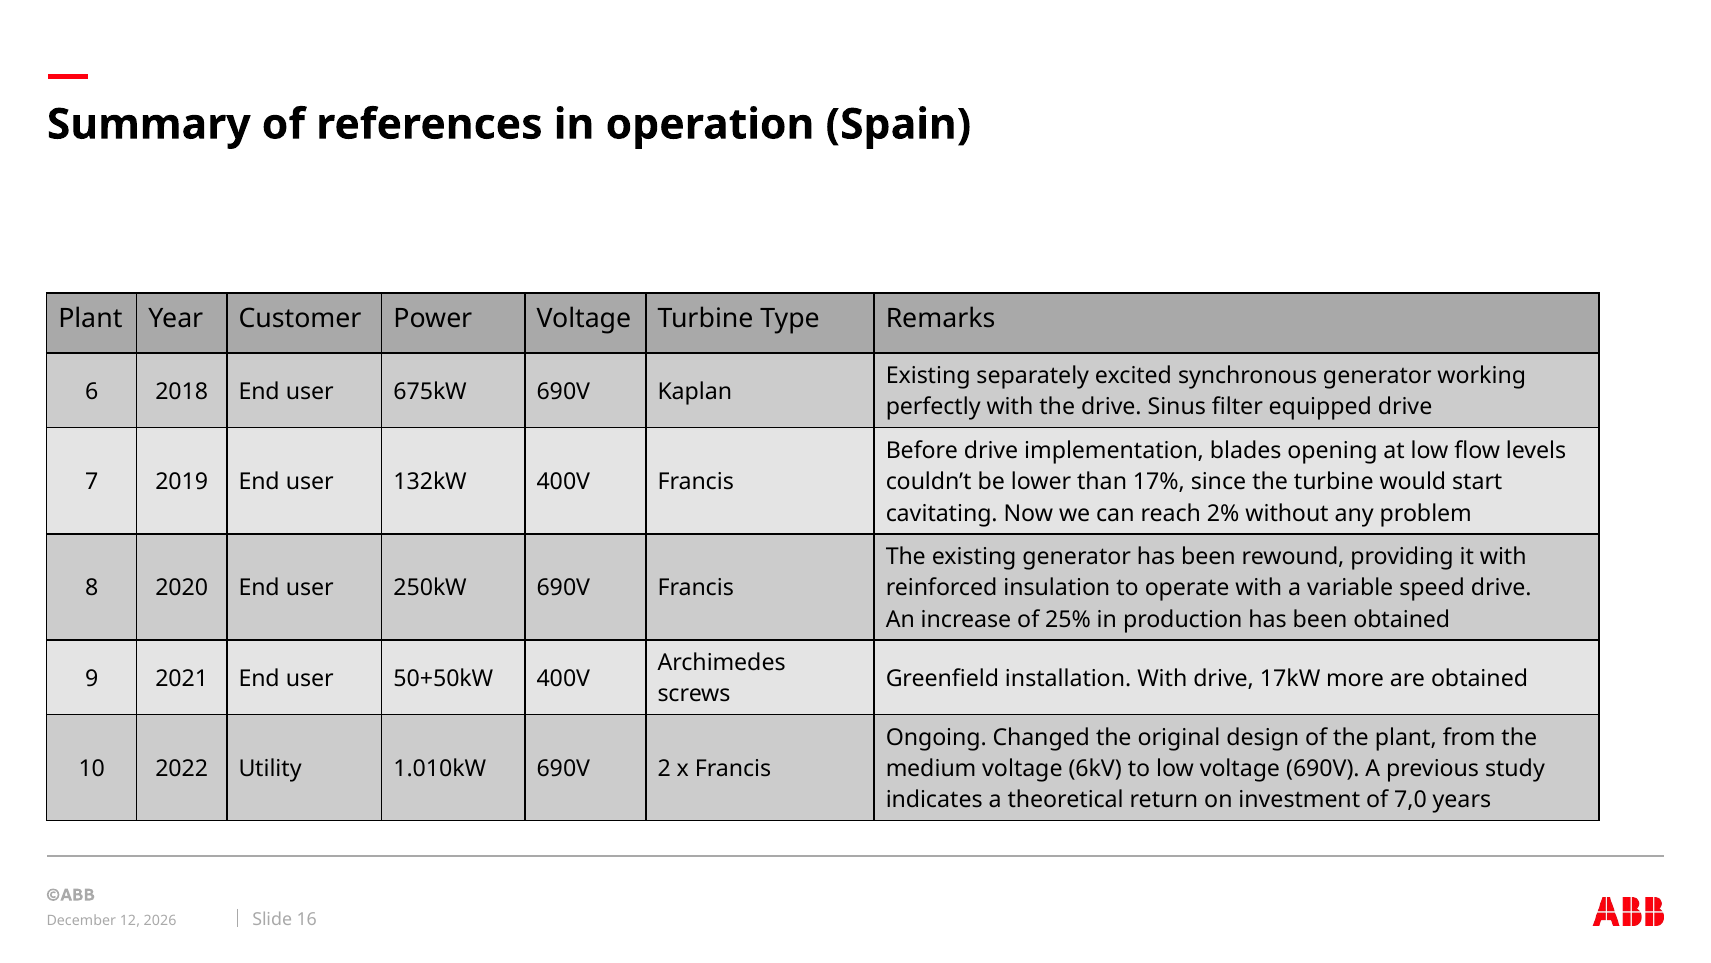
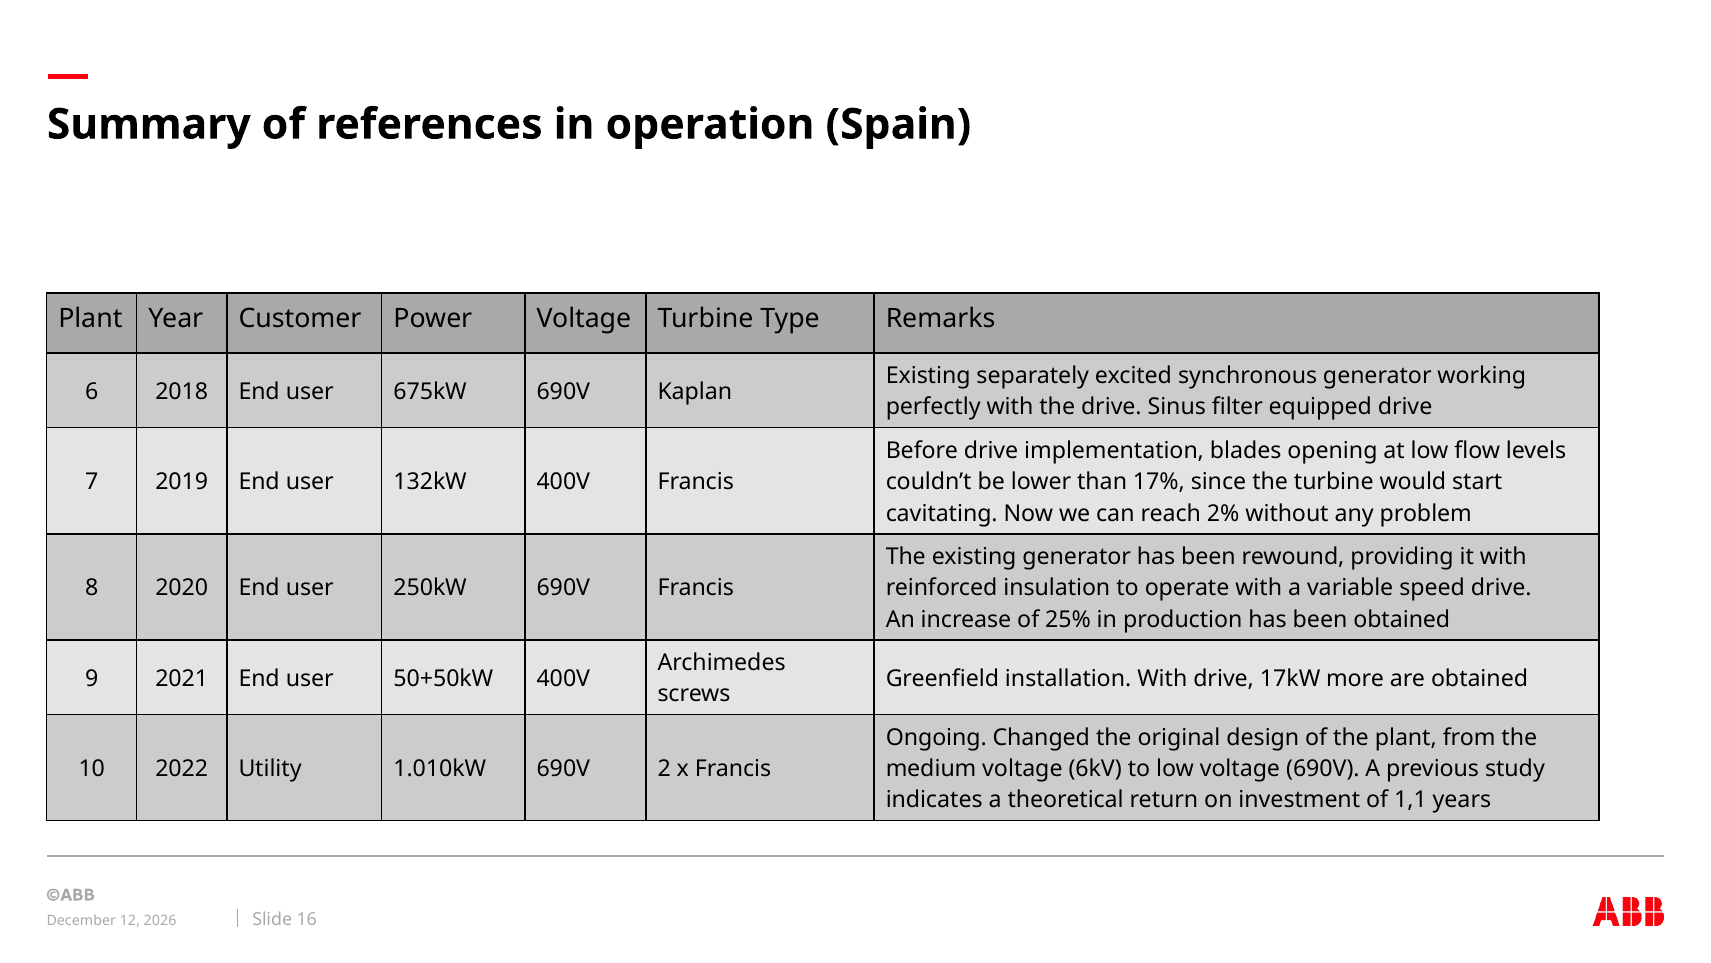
7,0: 7,0 -> 1,1
